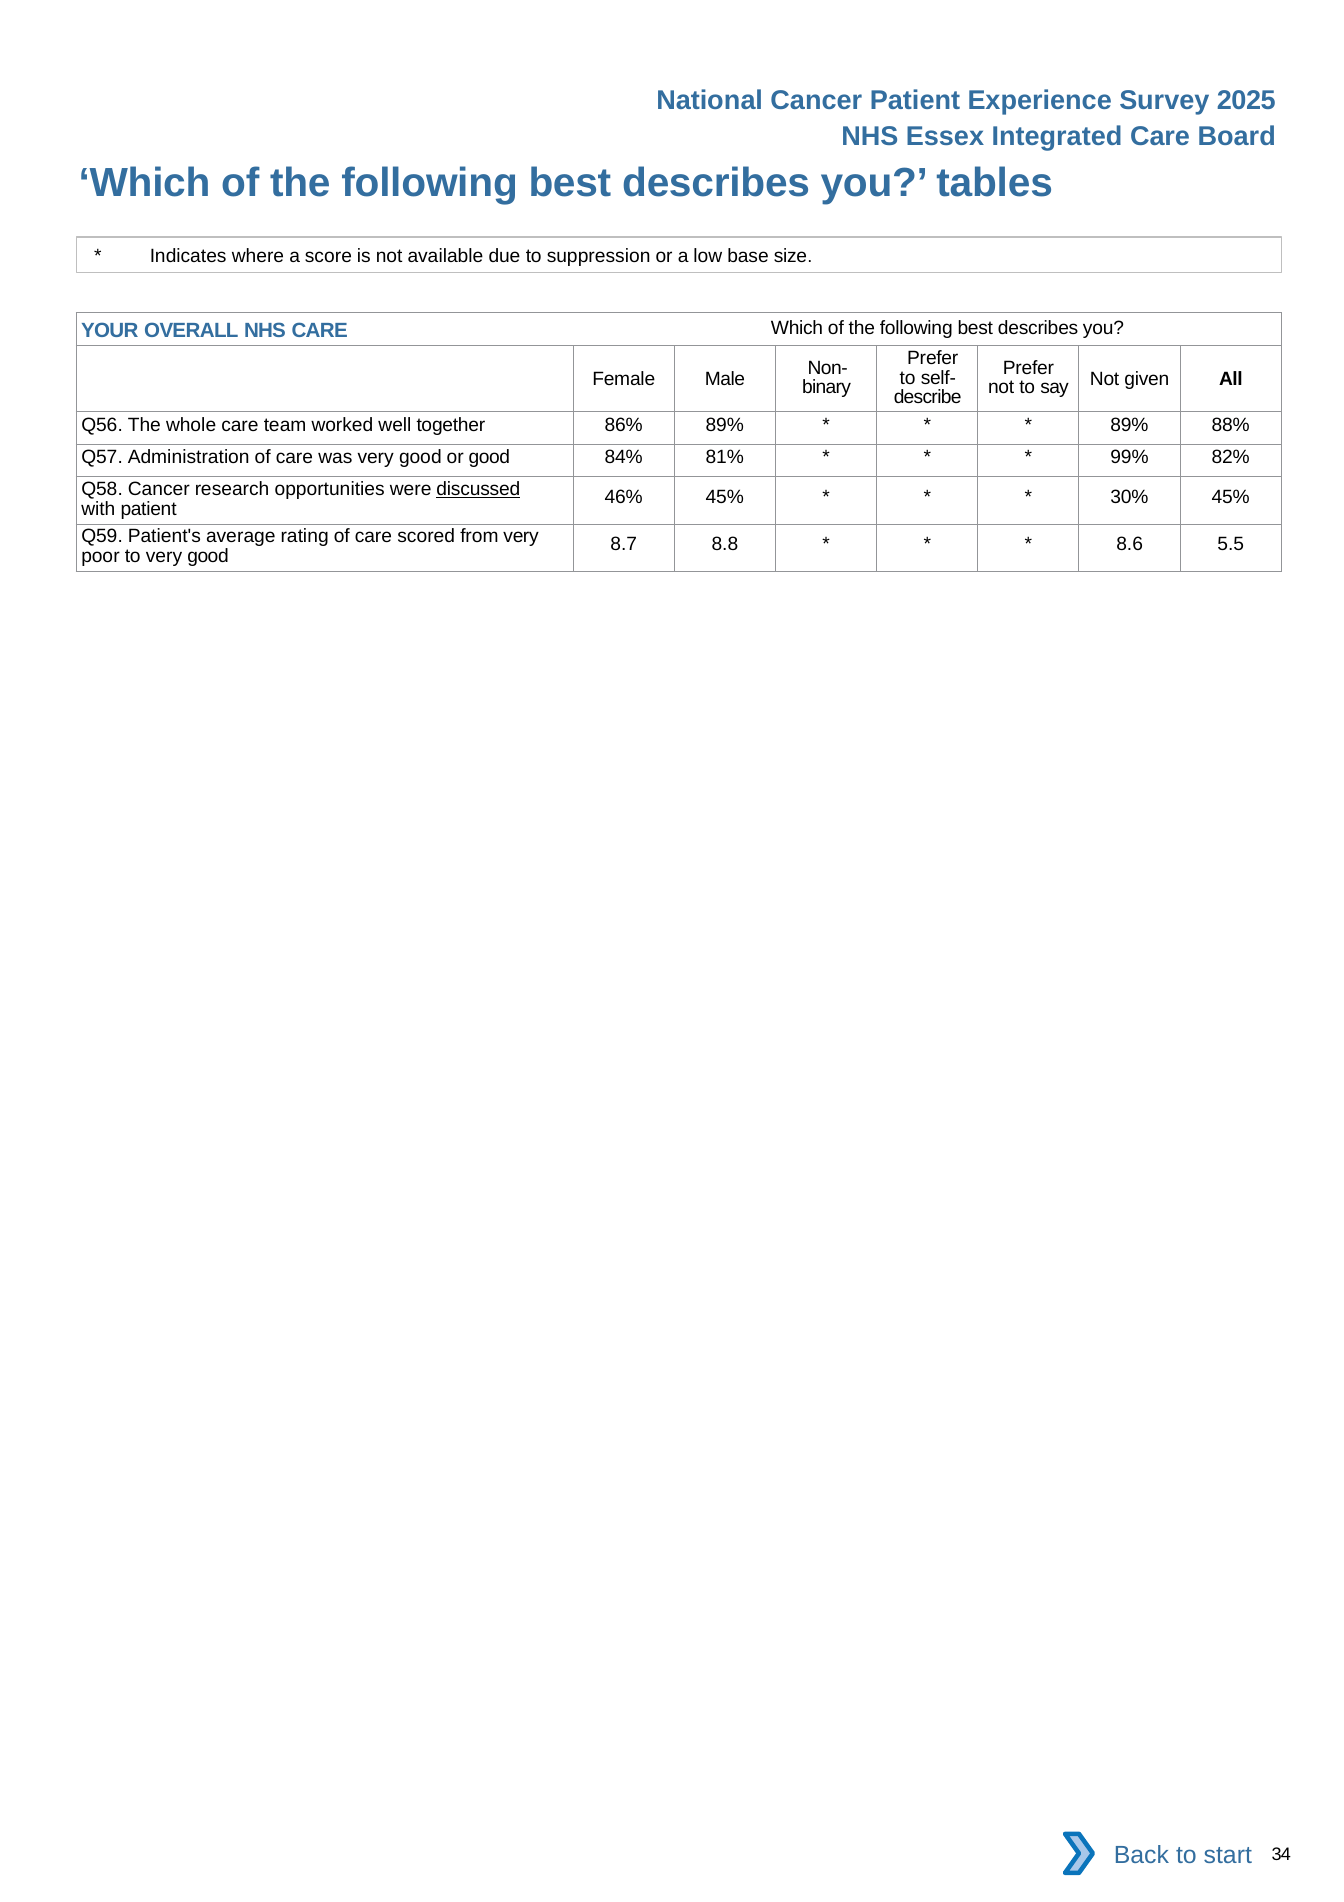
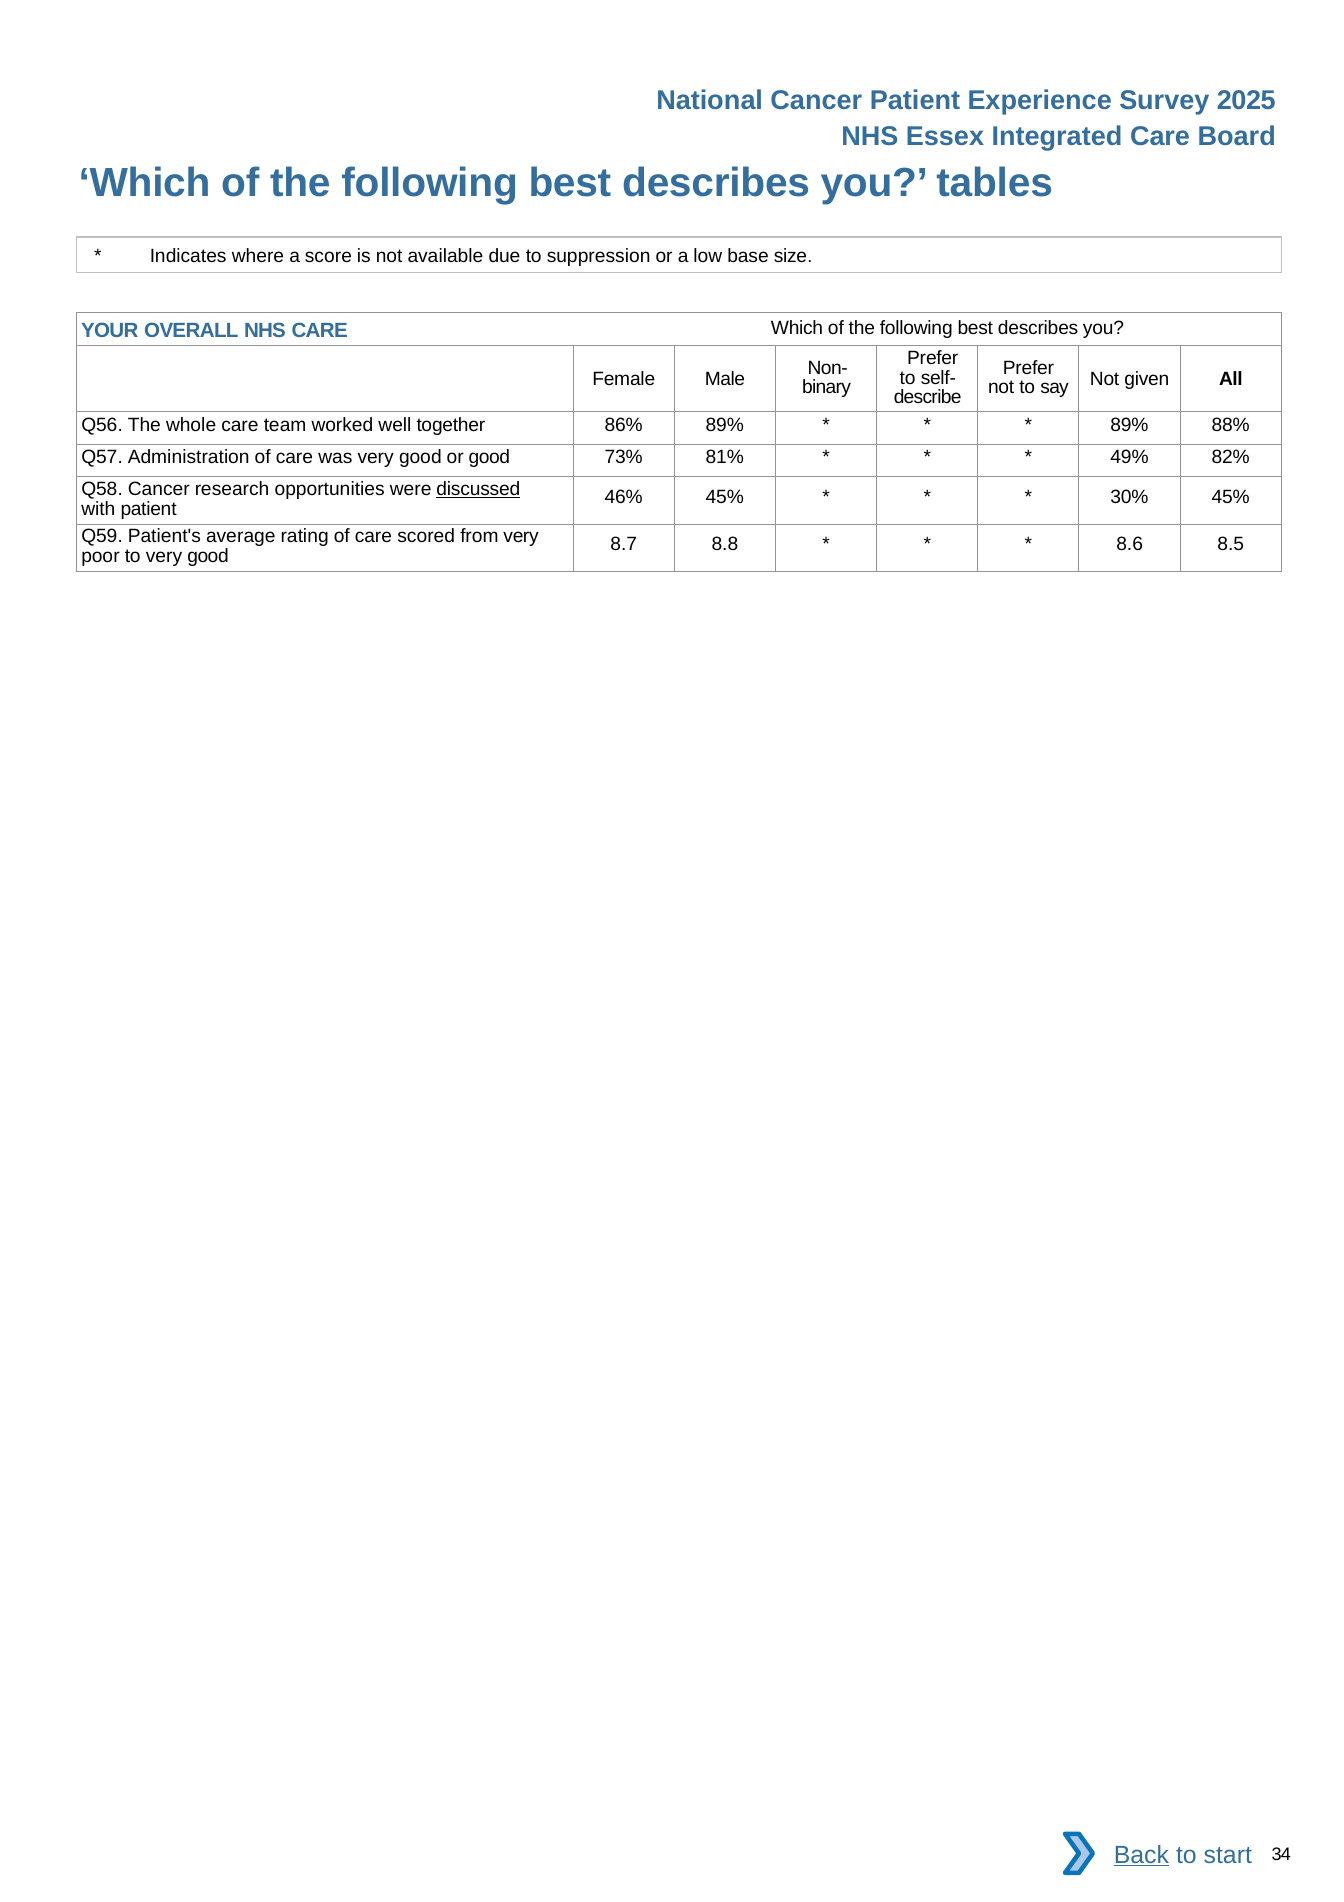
84%: 84% -> 73%
99%: 99% -> 49%
5.5: 5.5 -> 8.5
Back underline: none -> present
